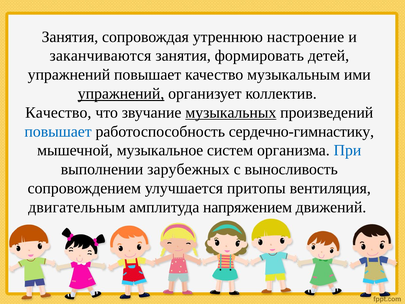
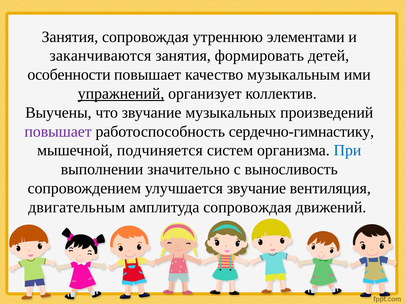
настроение: настроение -> элементами
упражнений at (69, 75): упражнений -> особенности
Качество at (58, 112): Качество -> Выучены
музыкальных underline: present -> none
повышает at (58, 131) colour: blue -> purple
музыкальное: музыкальное -> подчиняется
зарубежных: зарубежных -> значительно
улучшается притопы: притопы -> звучание
амплитуда напряжением: напряжением -> сопровождая
